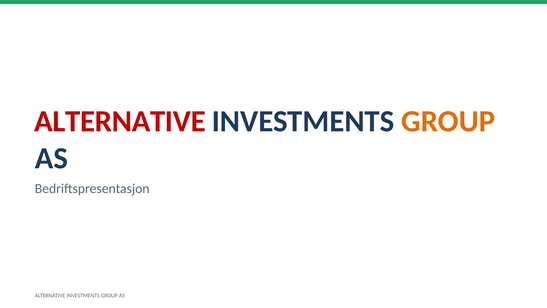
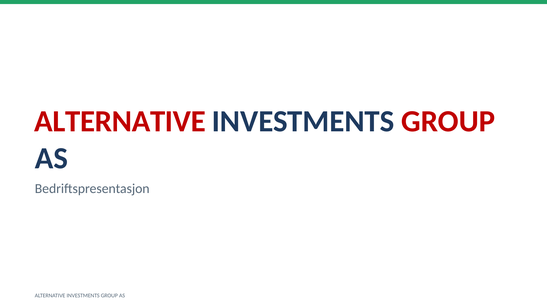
GROUP at (448, 121) colour: orange -> red
